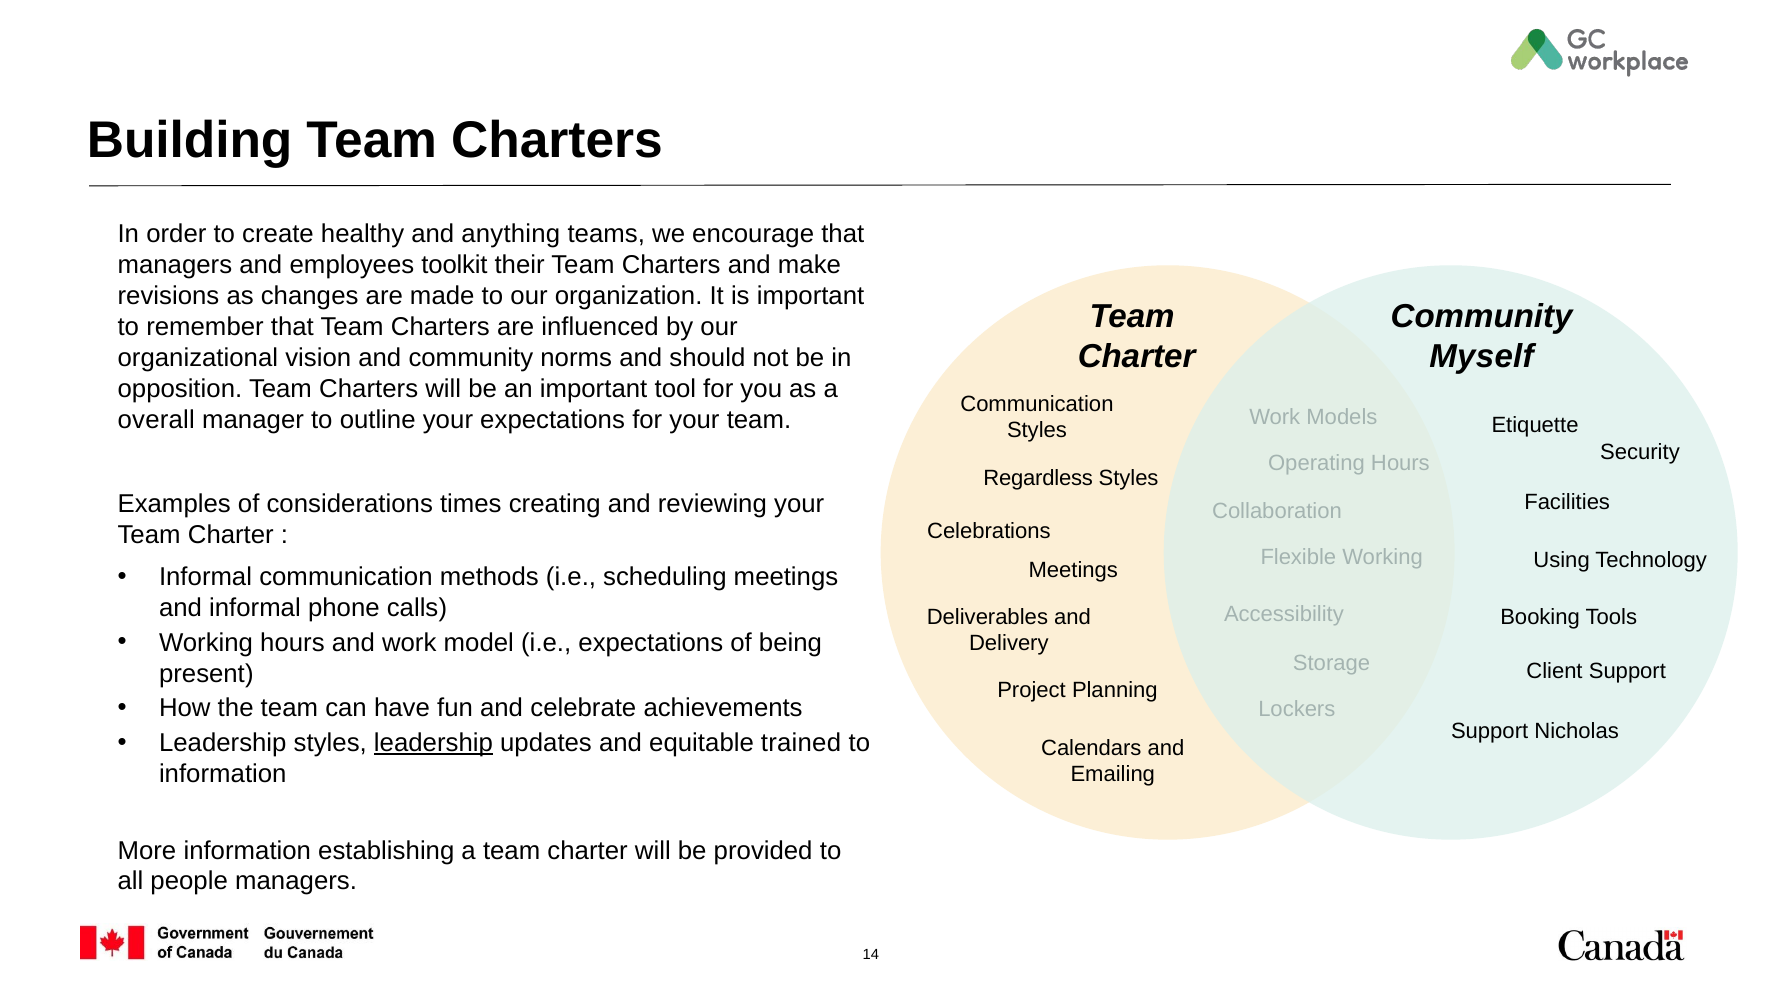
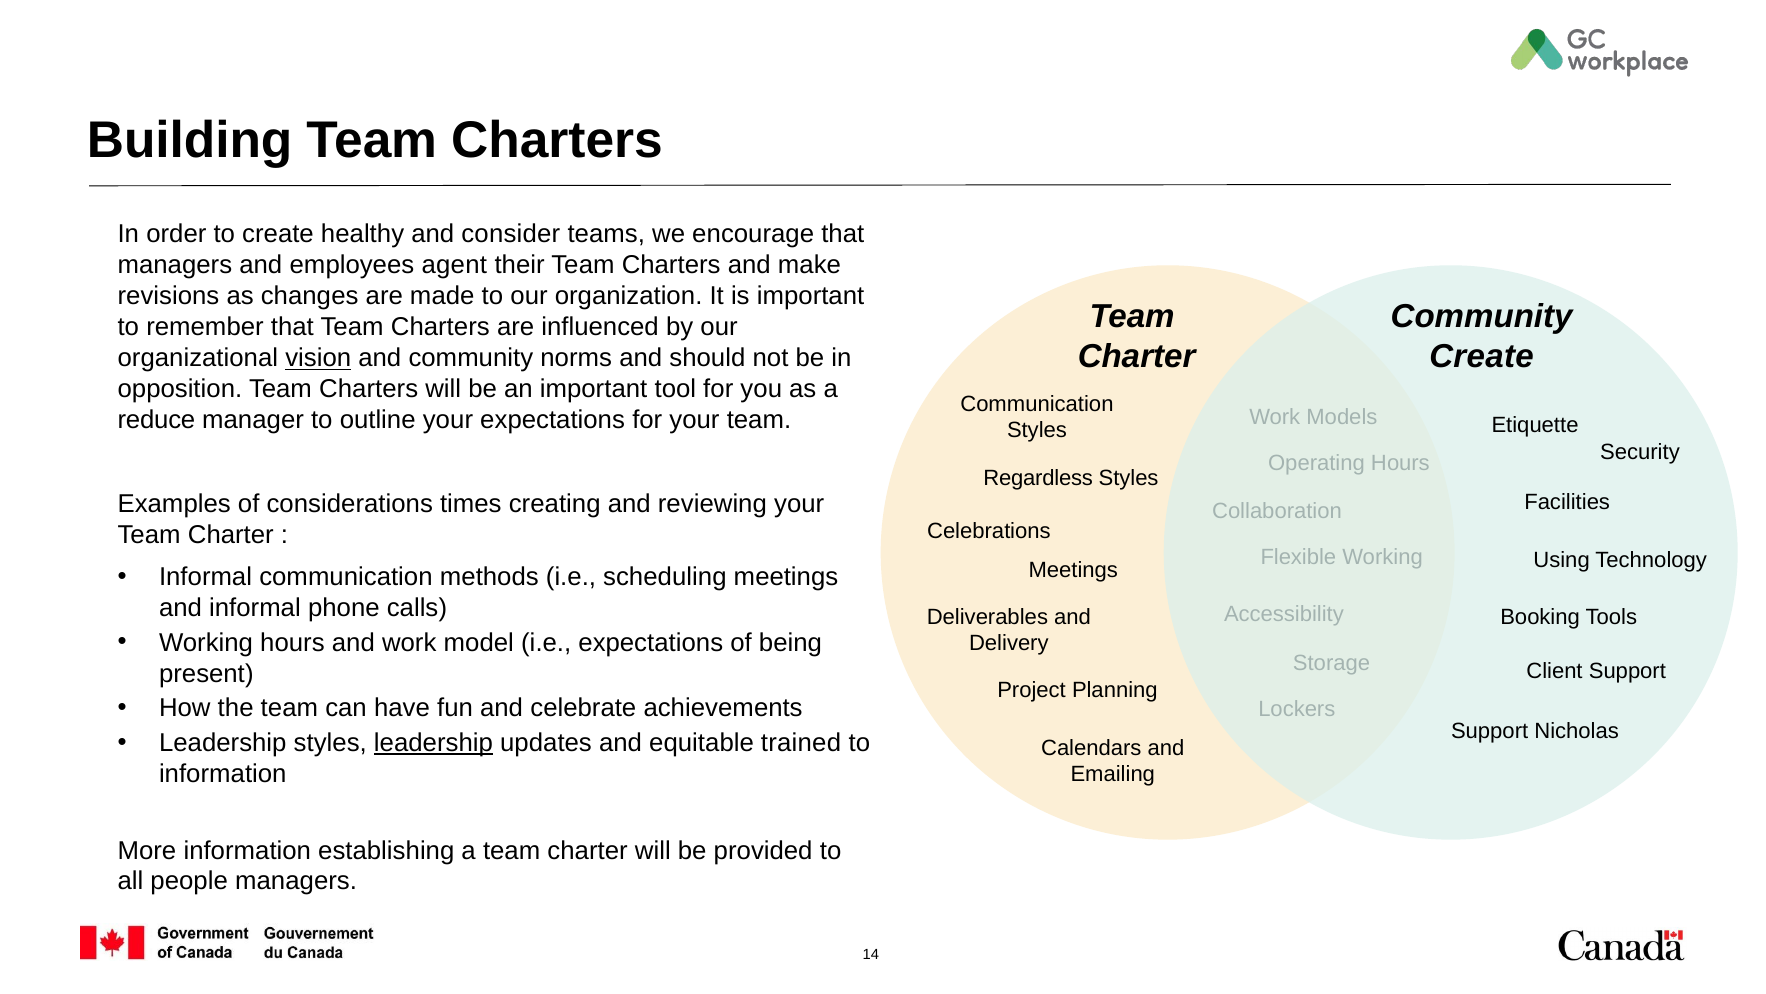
anything: anything -> consider
toolkit: toolkit -> agent
Myself at (1482, 356): Myself -> Create
vision underline: none -> present
overall: overall -> reduce
